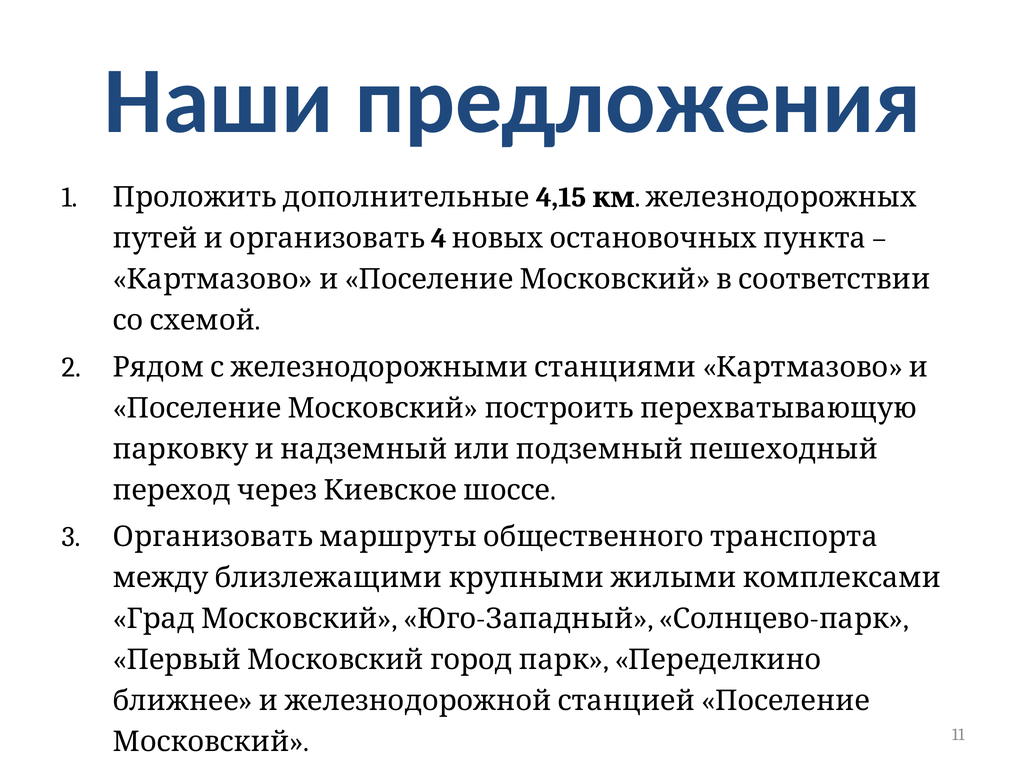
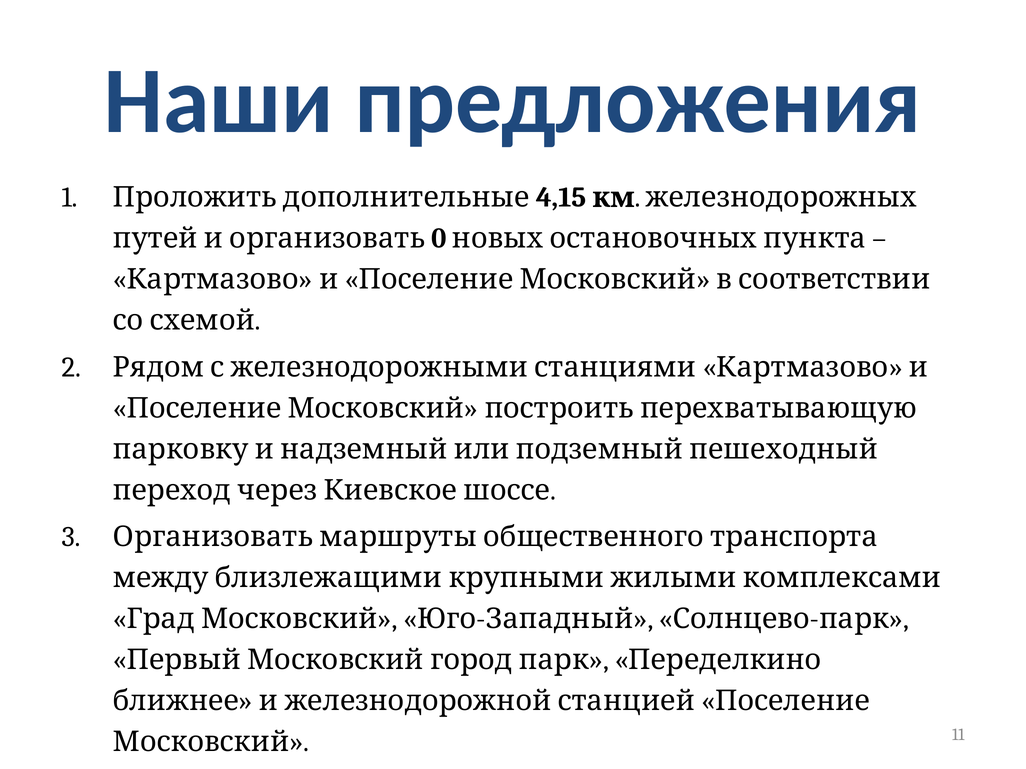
4: 4 -> 0
